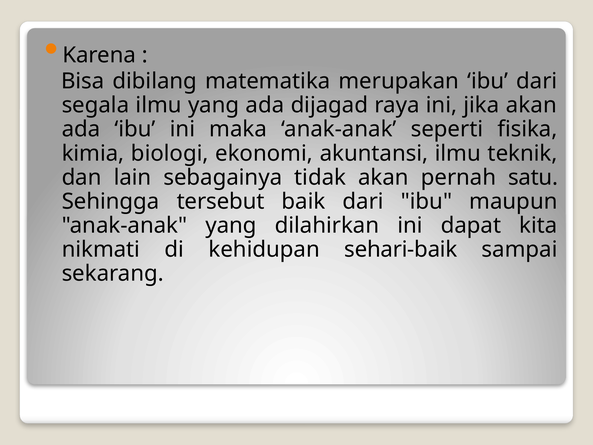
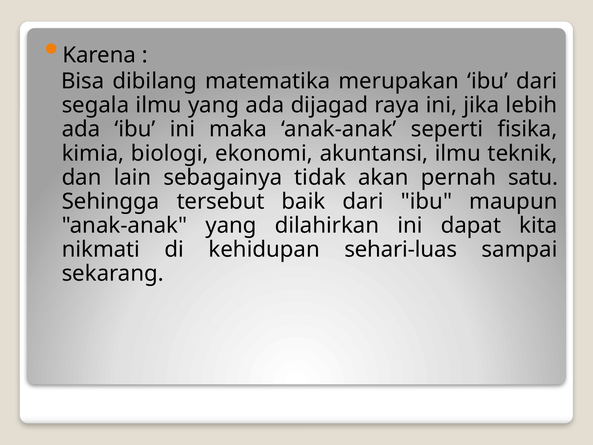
jika akan: akan -> lebih
sehari-baik: sehari-baik -> sehari-luas
